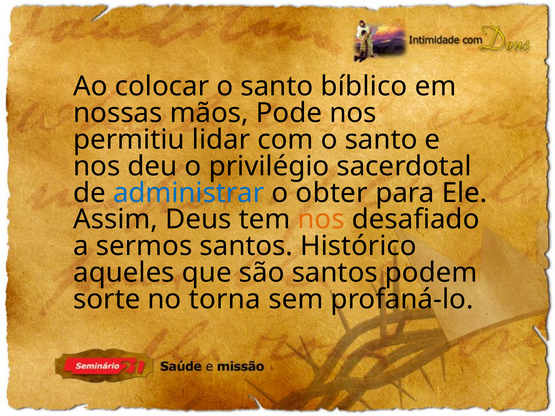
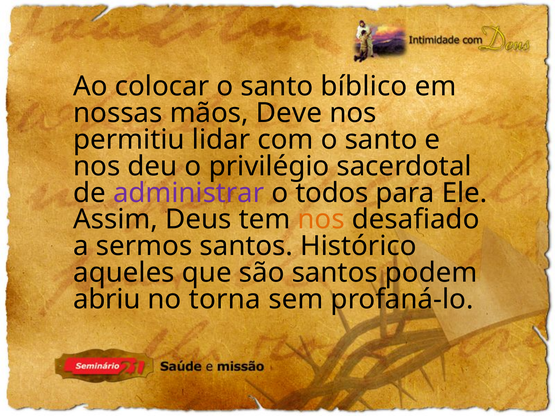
Pode: Pode -> Deve
administrar colour: blue -> purple
obter: obter -> todos
sorte: sorte -> abriu
